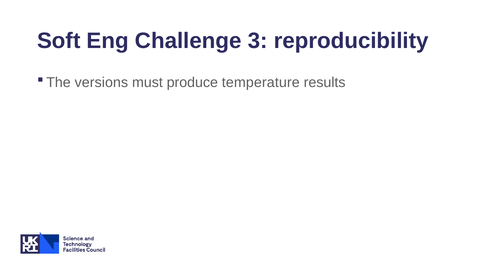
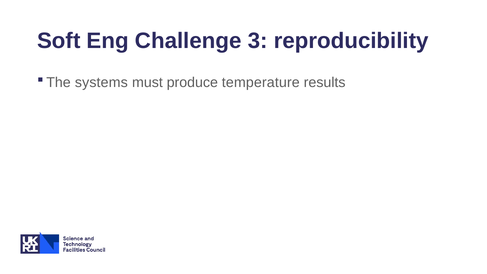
versions: versions -> systems
